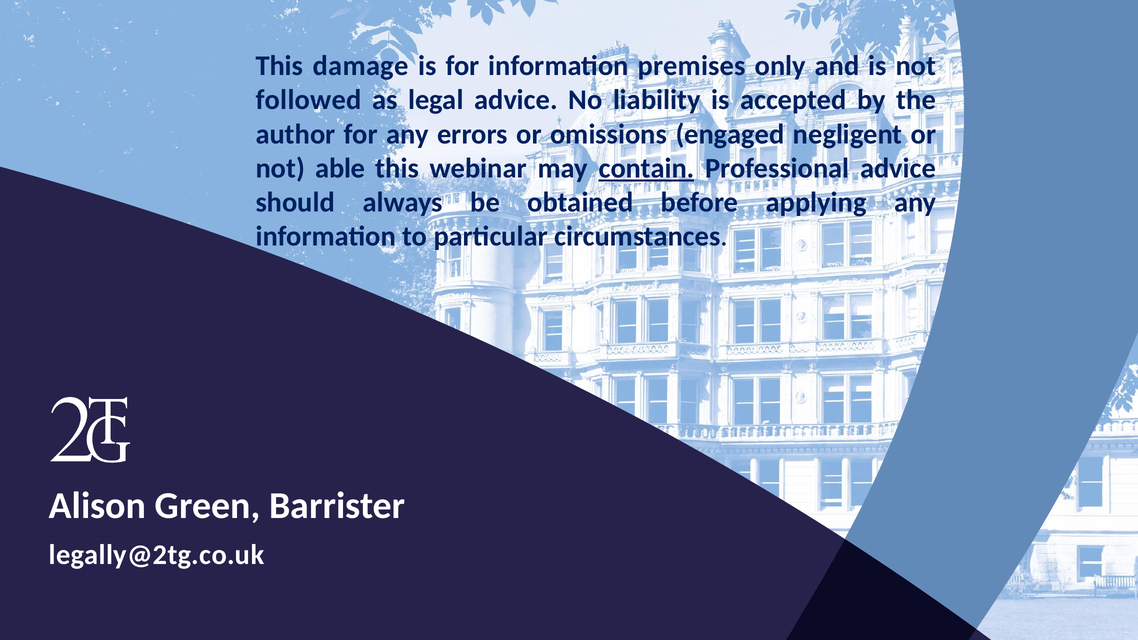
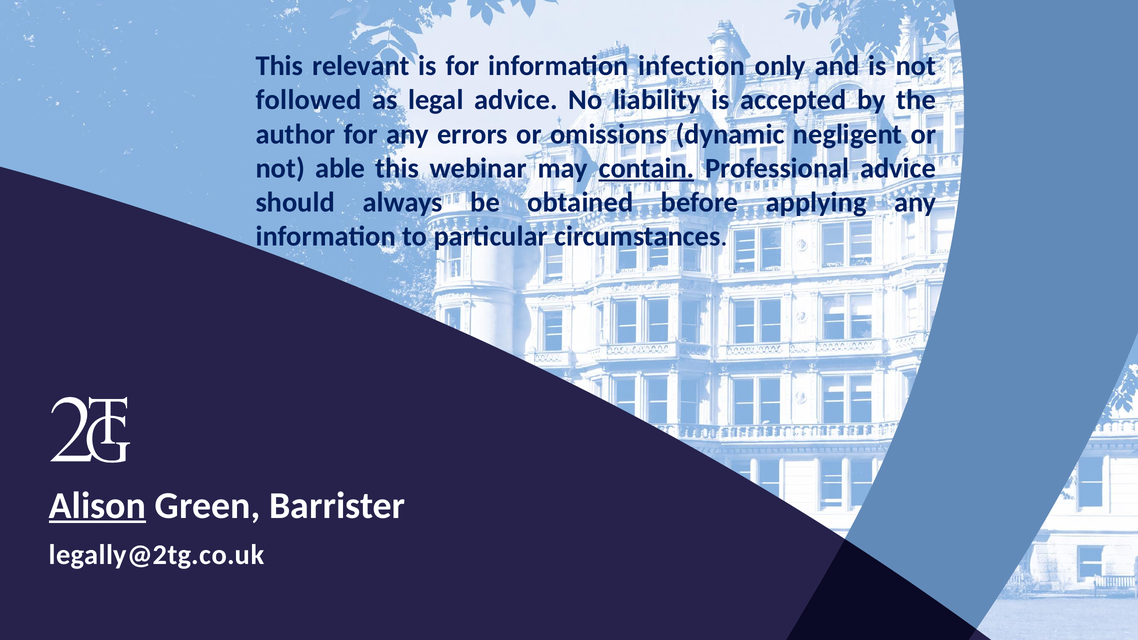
damage: damage -> relevant
premises: premises -> infection
engaged: engaged -> dynamic
Alison underline: none -> present
